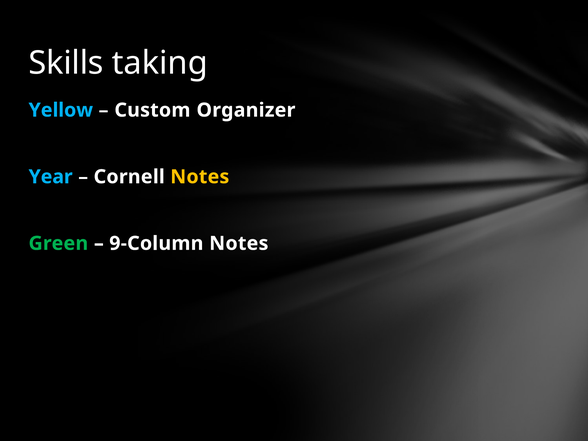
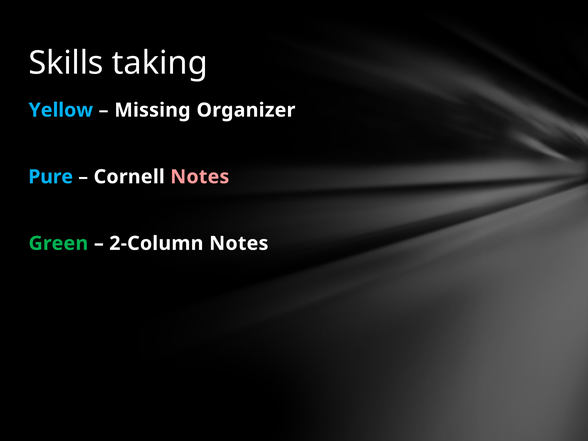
Custom: Custom -> Missing
Year: Year -> Pure
Notes at (200, 177) colour: yellow -> pink
9-Column: 9-Column -> 2-Column
